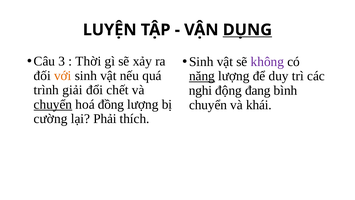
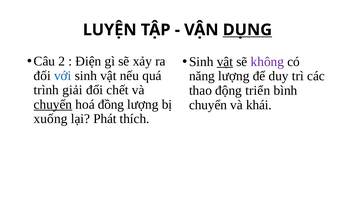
3: 3 -> 2
Thời: Thời -> Điện
vật at (225, 62) underline: none -> present
với colour: orange -> blue
năng underline: present -> none
nghi: nghi -> thao
đang: đang -> triển
cường: cường -> xuống
Phải: Phải -> Phát
